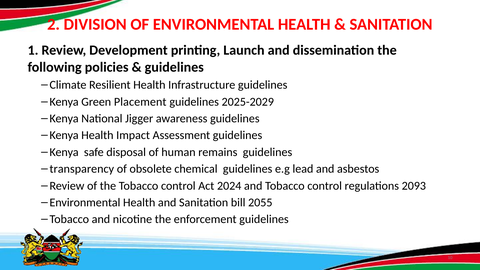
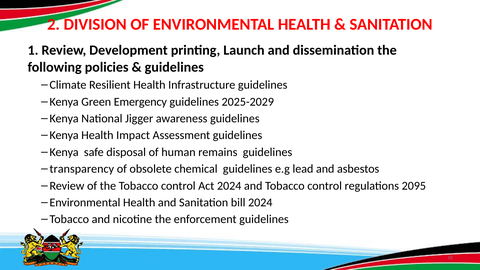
Placement: Placement -> Emergency
2093: 2093 -> 2095
bill 2055: 2055 -> 2024
